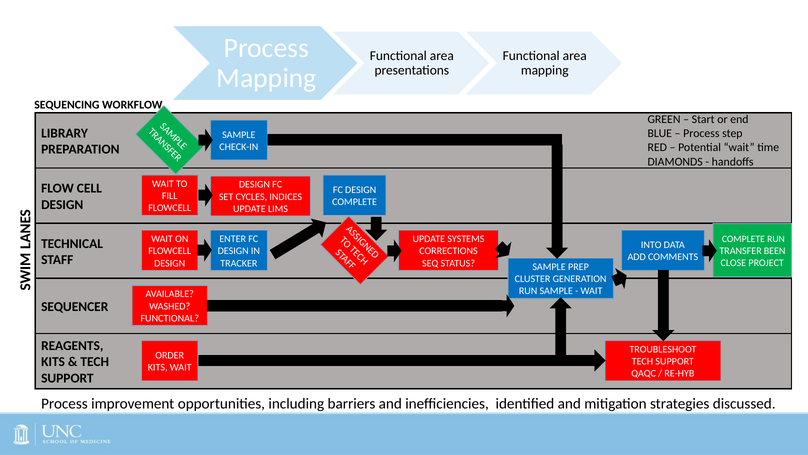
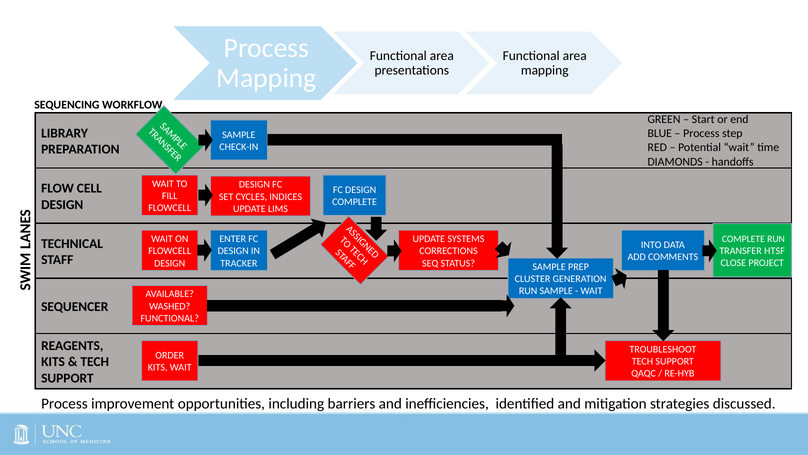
BEEN: BEEN -> HTSF
